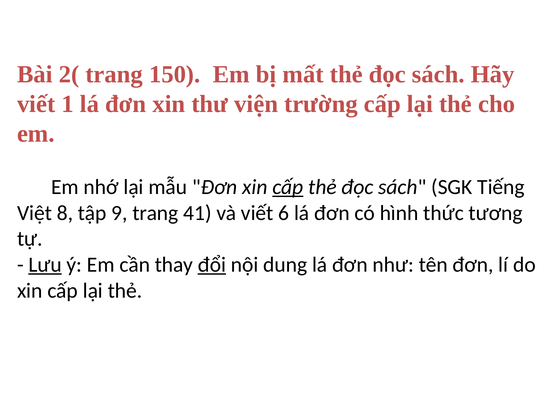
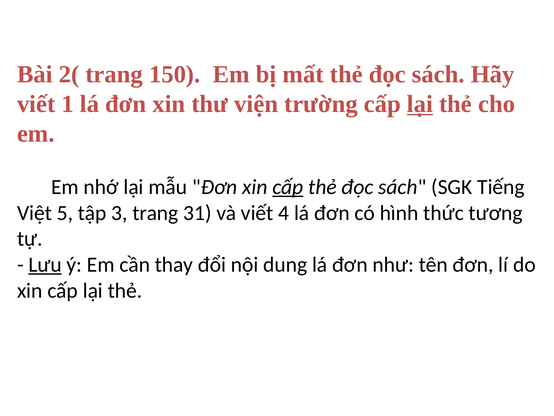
lại at (420, 104) underline: none -> present
8: 8 -> 5
9: 9 -> 3
41: 41 -> 31
6: 6 -> 4
đổi underline: present -> none
